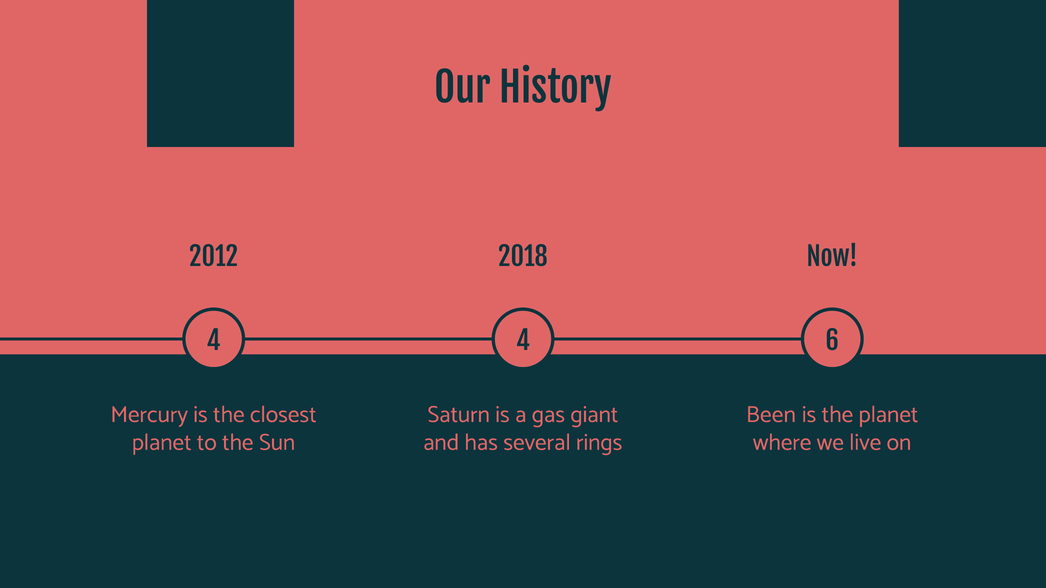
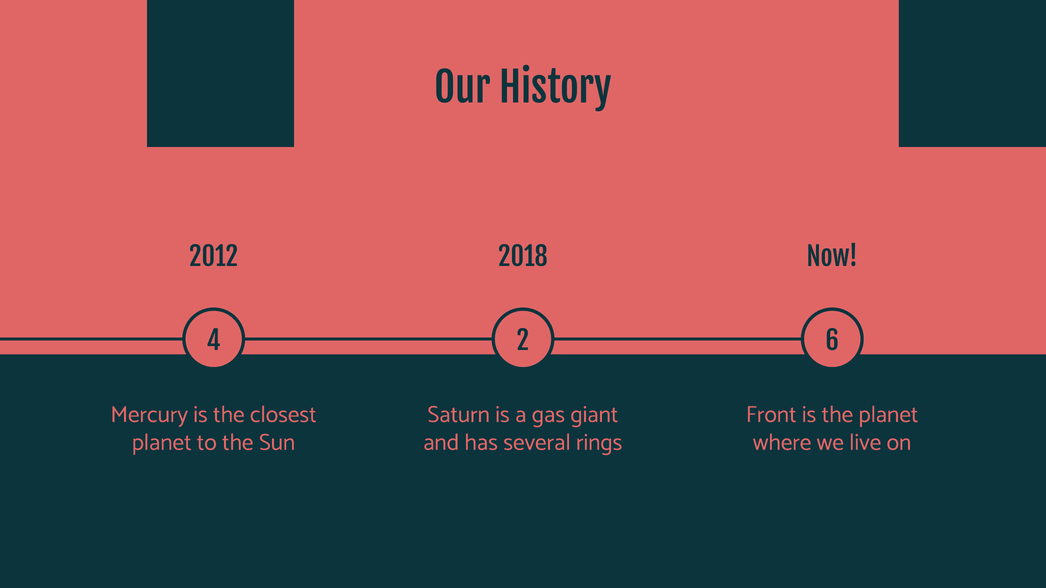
4 4: 4 -> 2
Been: Been -> Front
